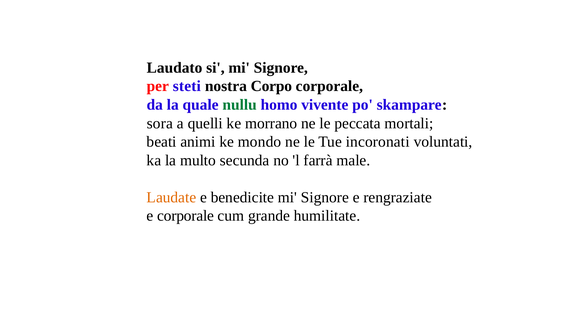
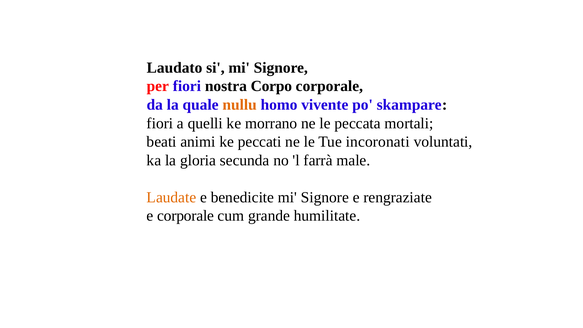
per steti: steti -> fiori
nullu colour: green -> orange
sora at (160, 123): sora -> fiori
mondo: mondo -> peccati
multo: multo -> gloria
